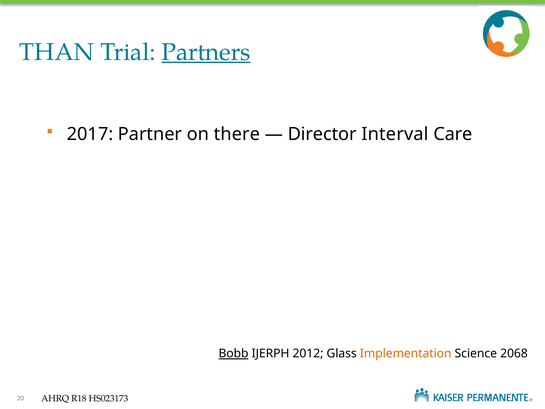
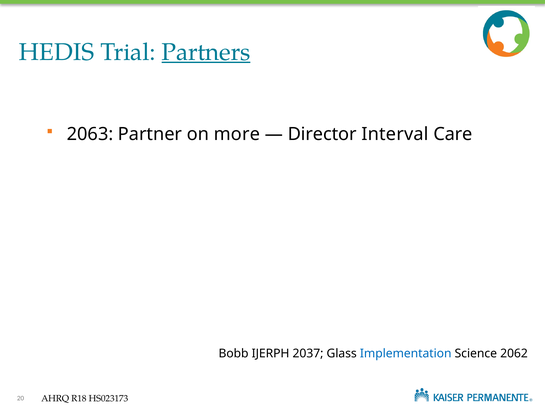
THAN: THAN -> HEDIS
2017: 2017 -> 2063
there: there -> more
Bobb underline: present -> none
2012: 2012 -> 2037
Implementation colour: orange -> blue
2068: 2068 -> 2062
